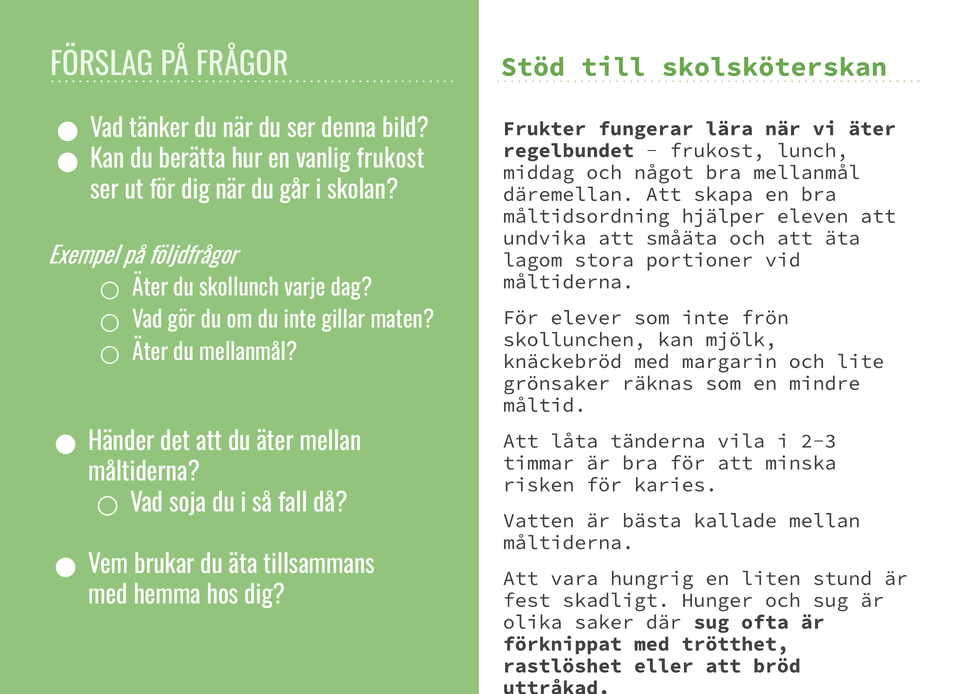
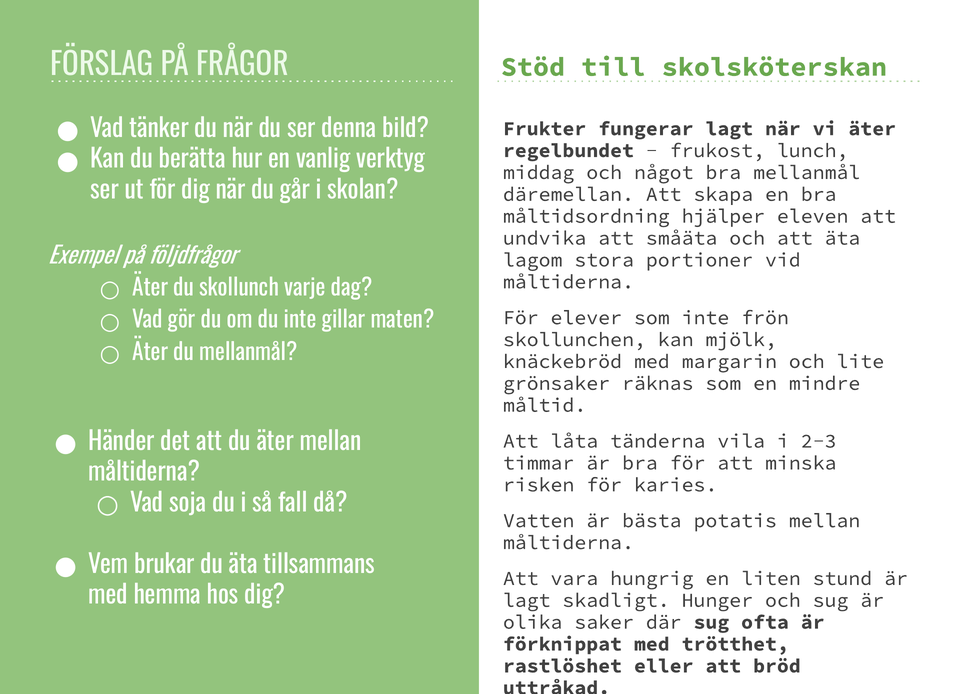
fungerar lära: lära -> lagt
vanlig frukost: frukost -> verktyg
kallade: kallade -> potatis
fest at (527, 600): fest -> lagt
